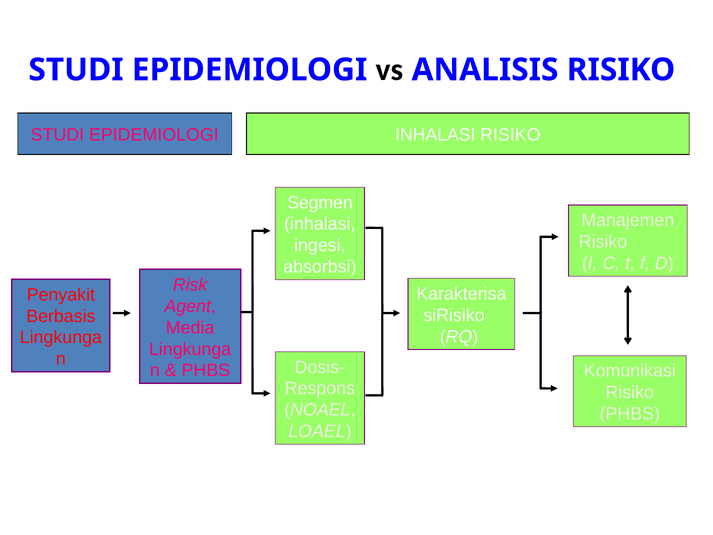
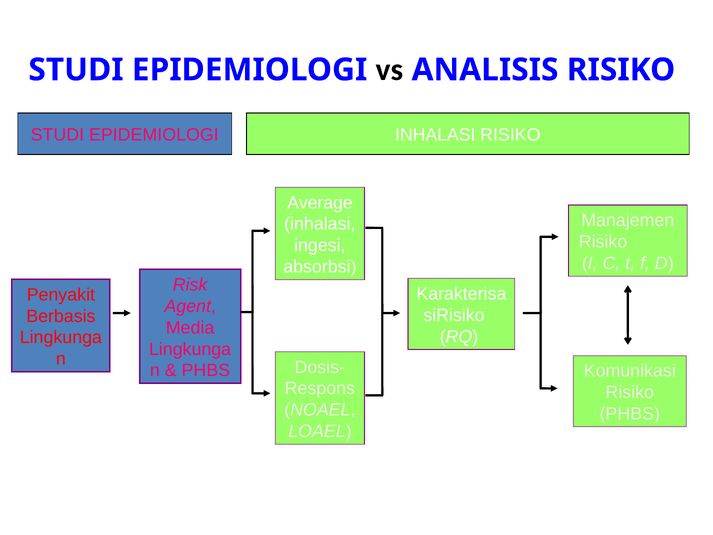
Segmen: Segmen -> Average
